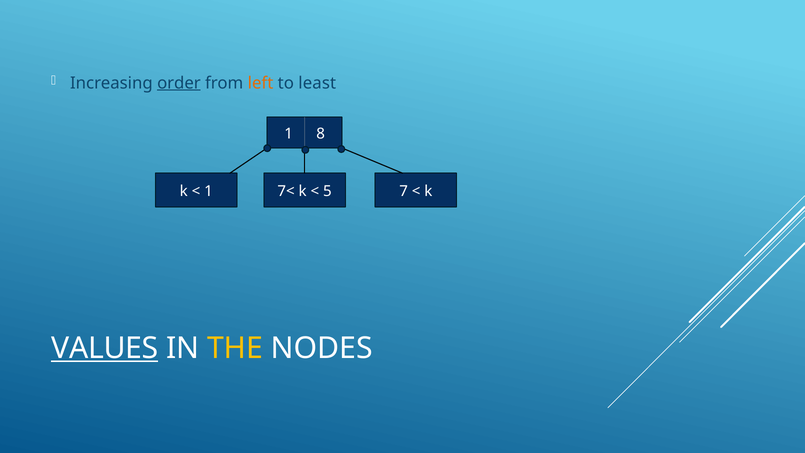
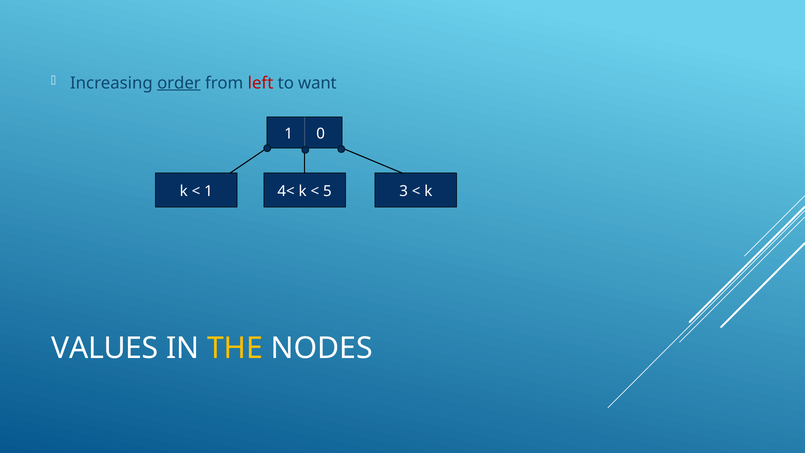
left colour: orange -> red
least: least -> want
8: 8 -> 0
7<: 7< -> 4<
7: 7 -> 3
VALUES underline: present -> none
